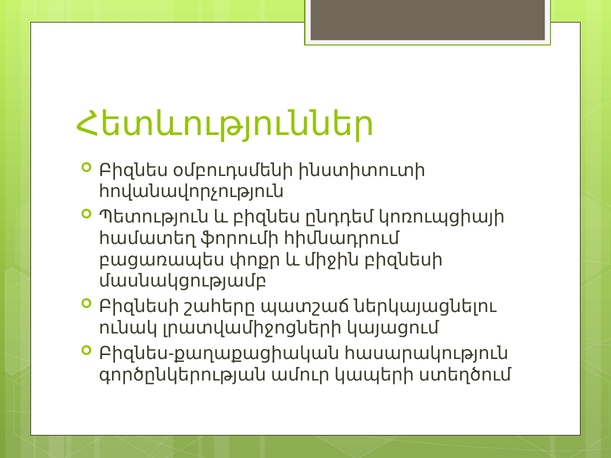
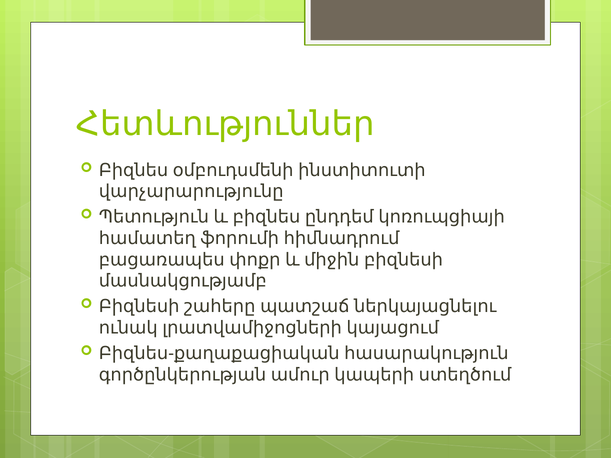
հովանավորչություն: հովանավորչություն -> վարչարարությունը
